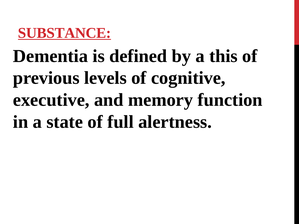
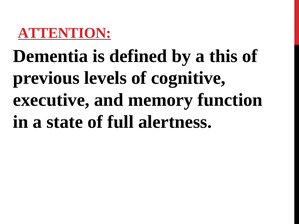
SUBSTANCE: SUBSTANCE -> ATTENTION
